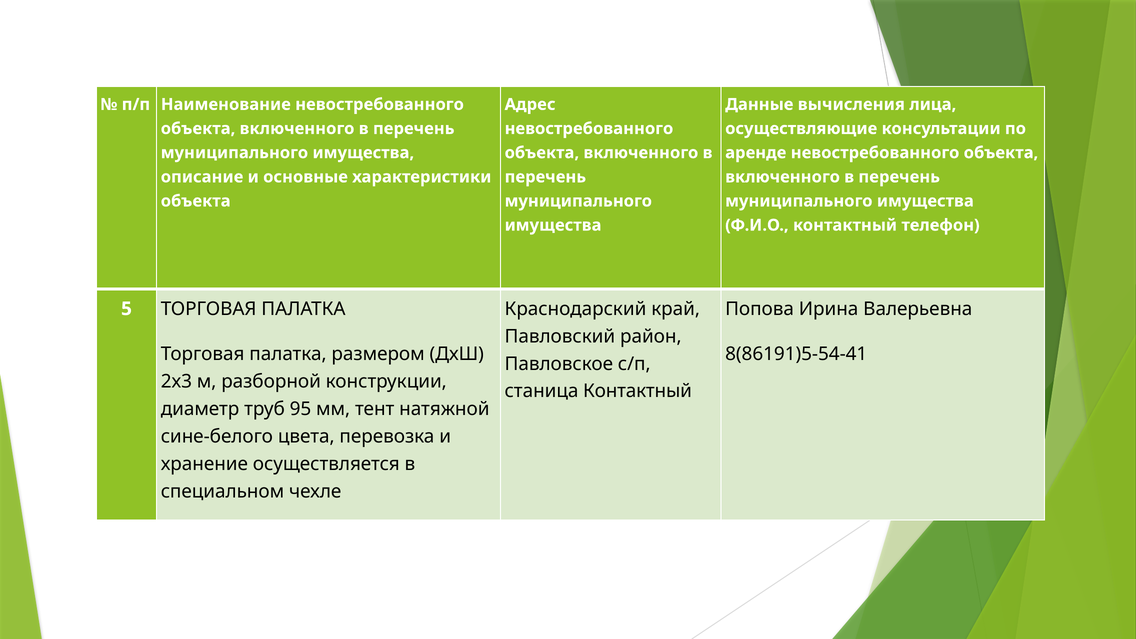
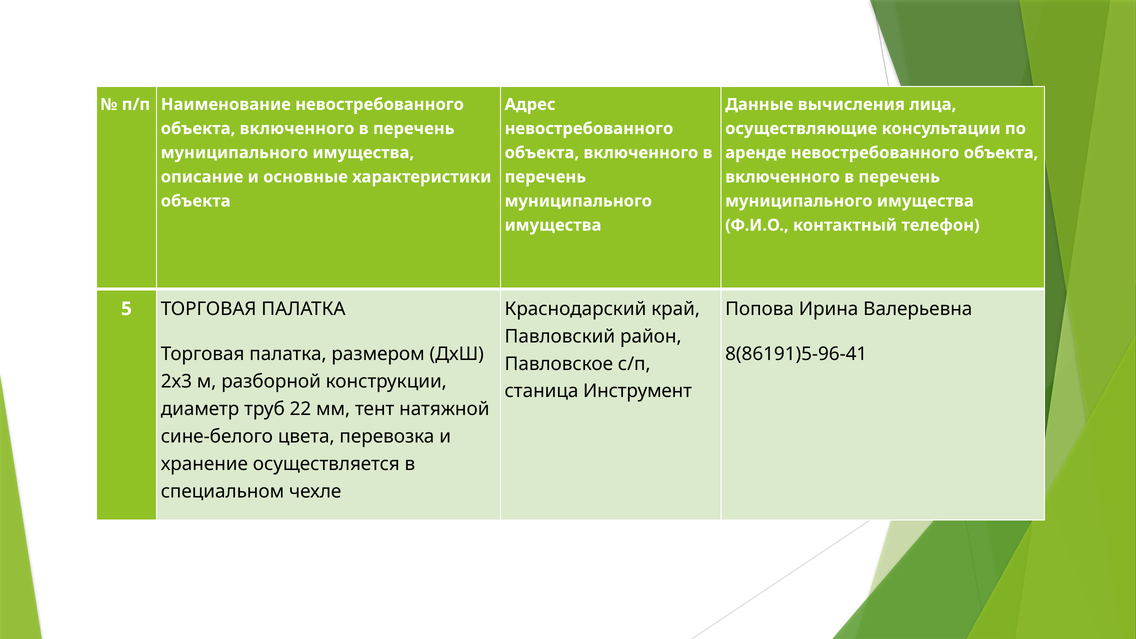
8(86191)5-54-41: 8(86191)5-54-41 -> 8(86191)5-96-41
станица Контактный: Контактный -> Инструмент
95: 95 -> 22
